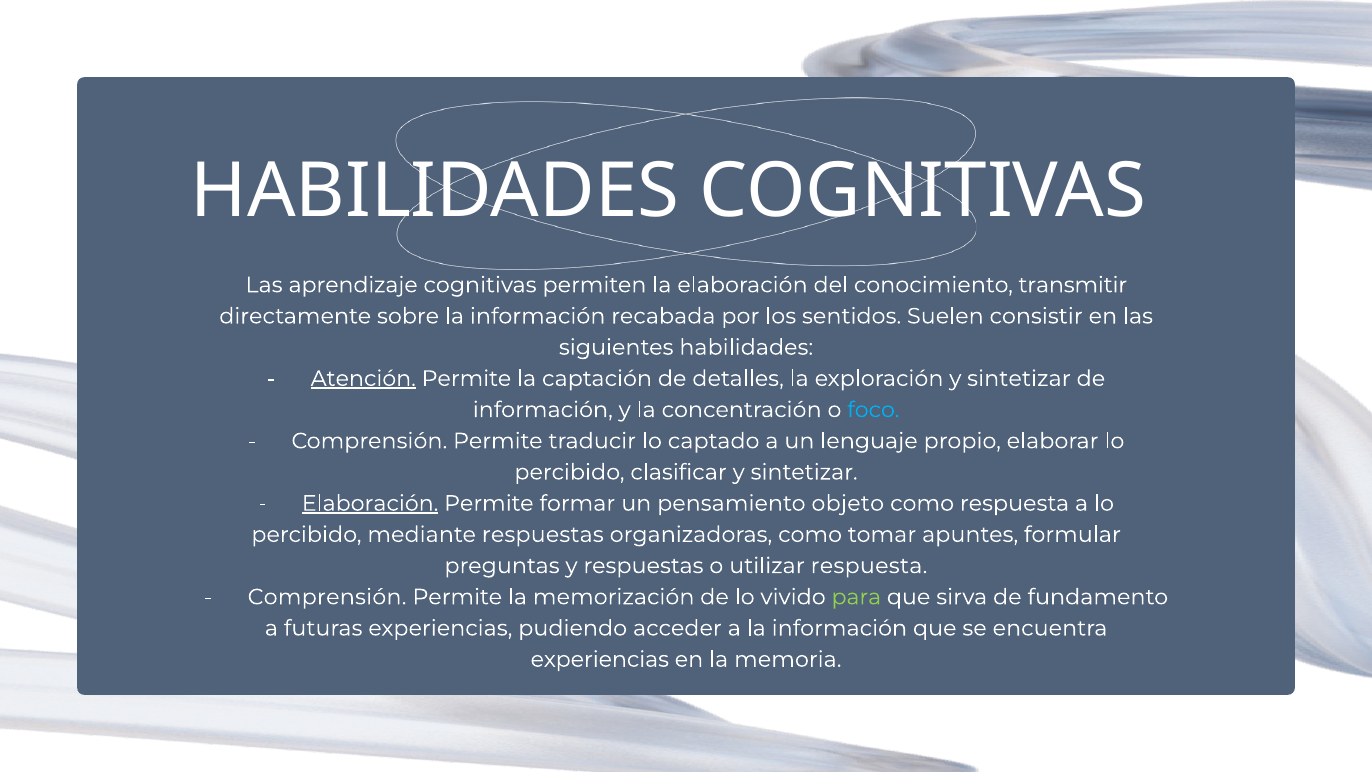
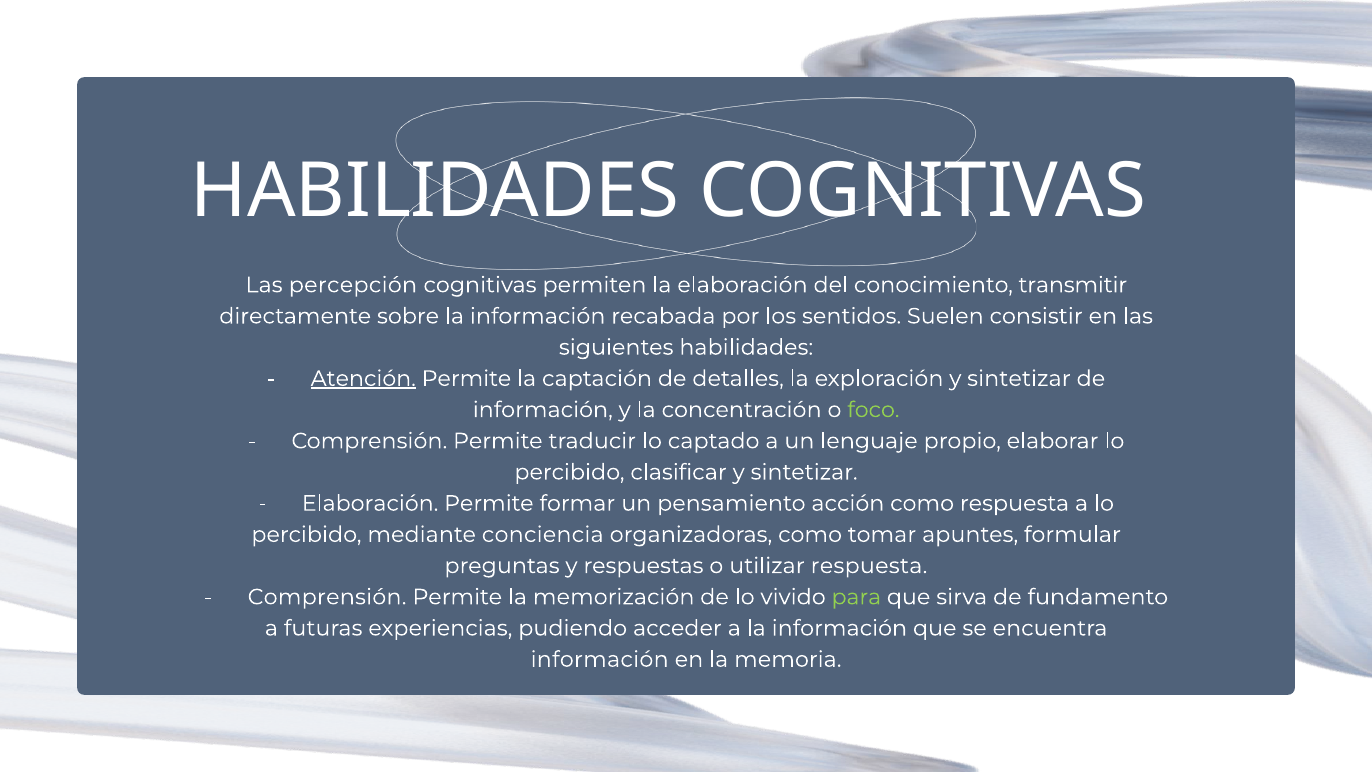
aprendizaje: aprendizaje -> percepción
foco colour: light blue -> light green
Elaboración at (370, 503) underline: present -> none
objeto: objeto -> acción
mediante respuestas: respuestas -> conciencia
experiencias at (600, 659): experiencias -> información
